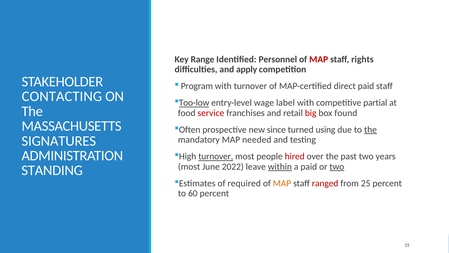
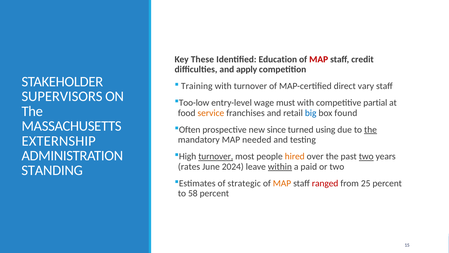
Range: Range -> These
Personnel: Personnel -> Education
rights: rights -> credit
Program: Program -> Training
direct paid: paid -> vary
CONTACTING: CONTACTING -> SUPERVISORS
Too-low underline: present -> none
label: label -> must
service colour: red -> orange
big colour: red -> blue
SIGNATURES: SIGNATURES -> EXTERNSHIP
hired colour: red -> orange
two at (366, 156) underline: none -> present
most at (189, 166): most -> rates
2022: 2022 -> 2024
two at (337, 166) underline: present -> none
required: required -> strategic
60: 60 -> 58
